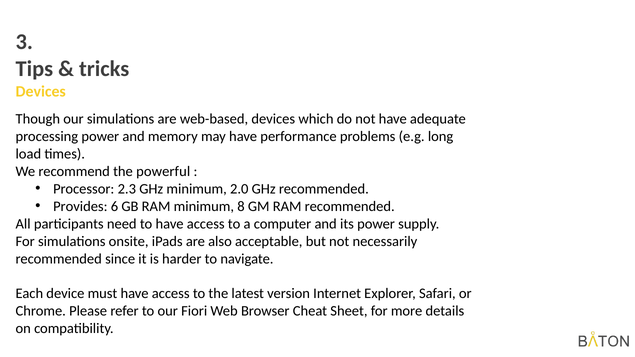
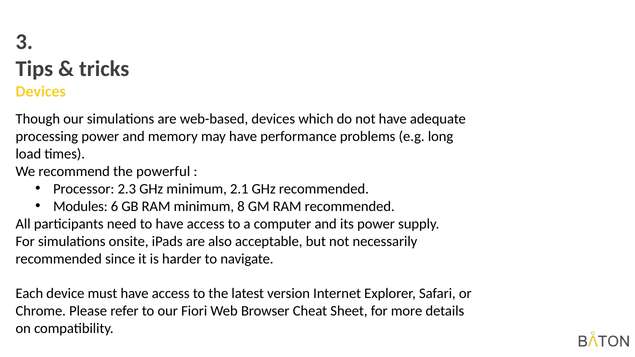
2.0: 2.0 -> 2.1
Provides: Provides -> Modules
